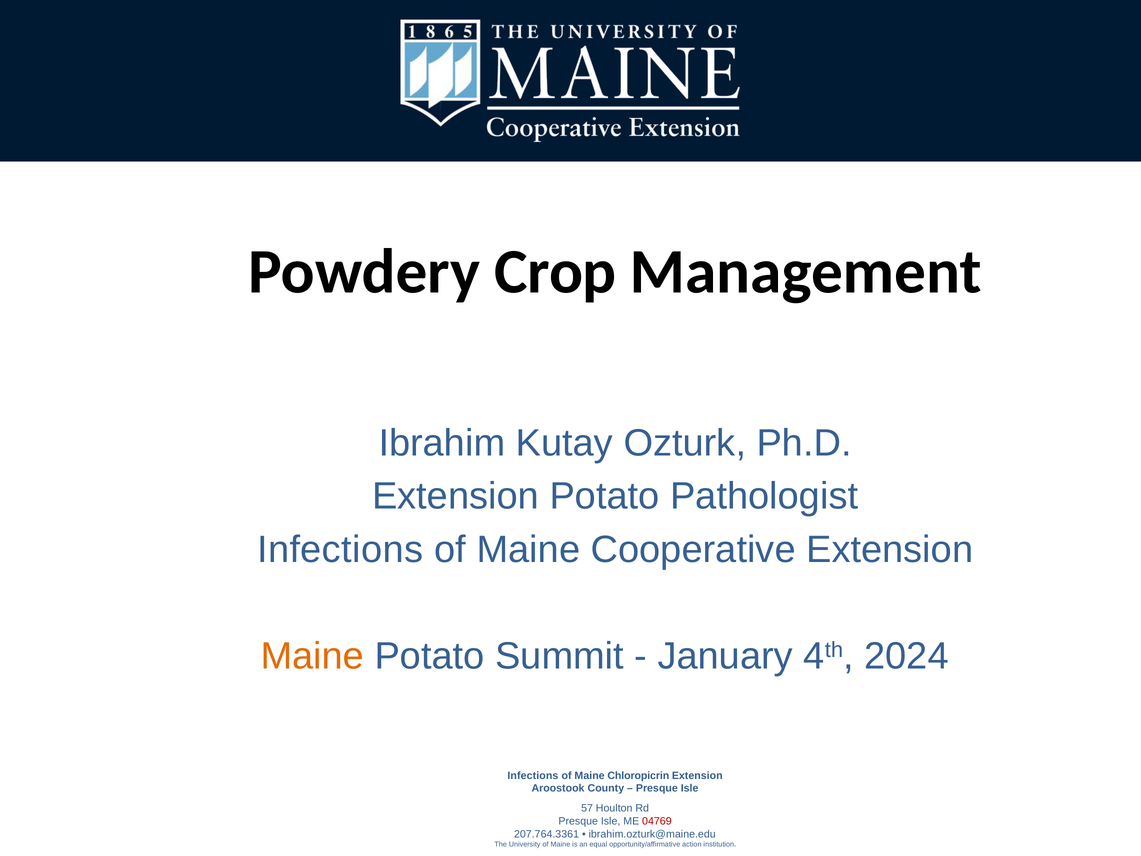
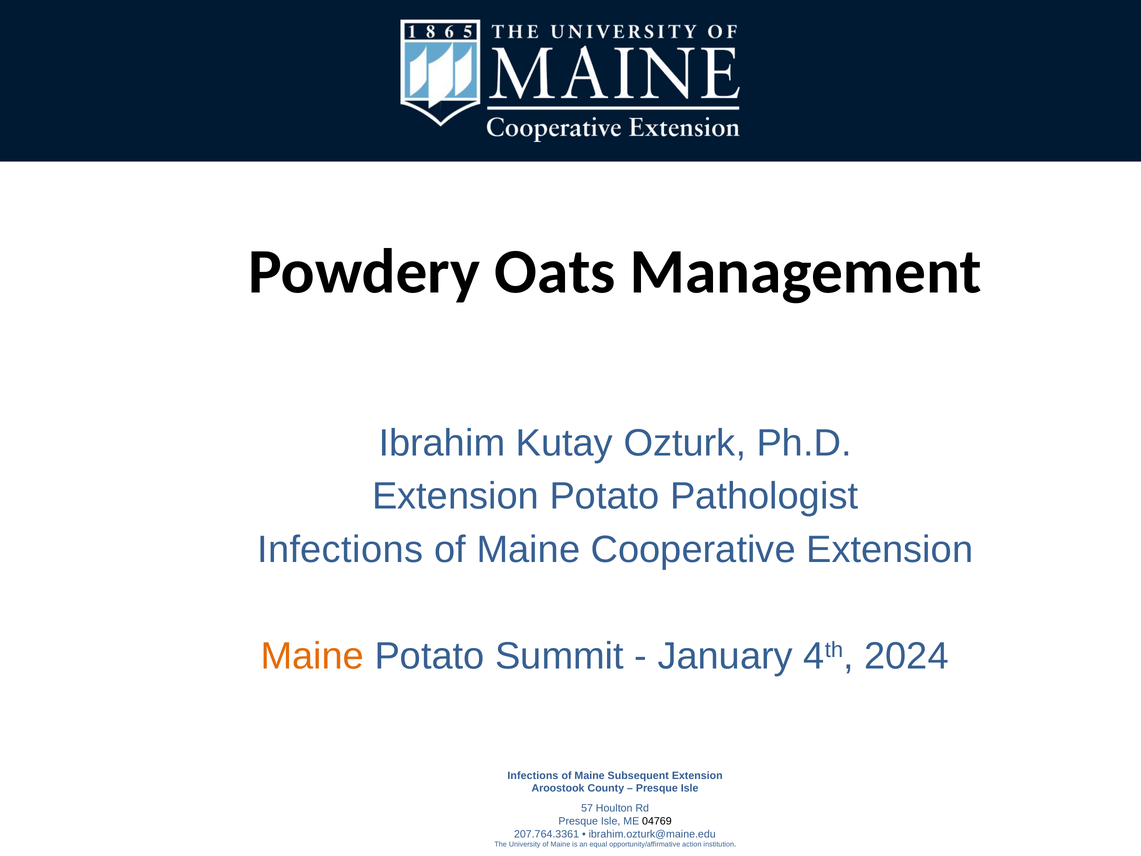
Crop: Crop -> Oats
Chloropicrin: Chloropicrin -> Subsequent
04769 colour: red -> black
